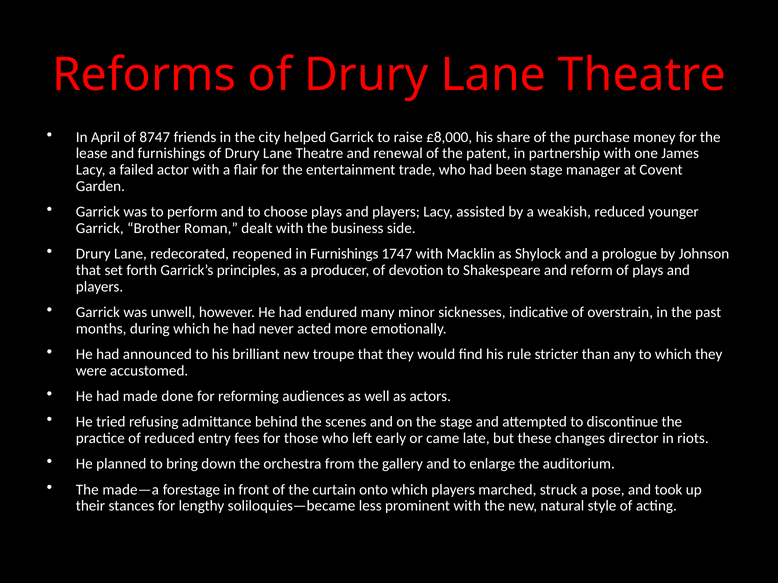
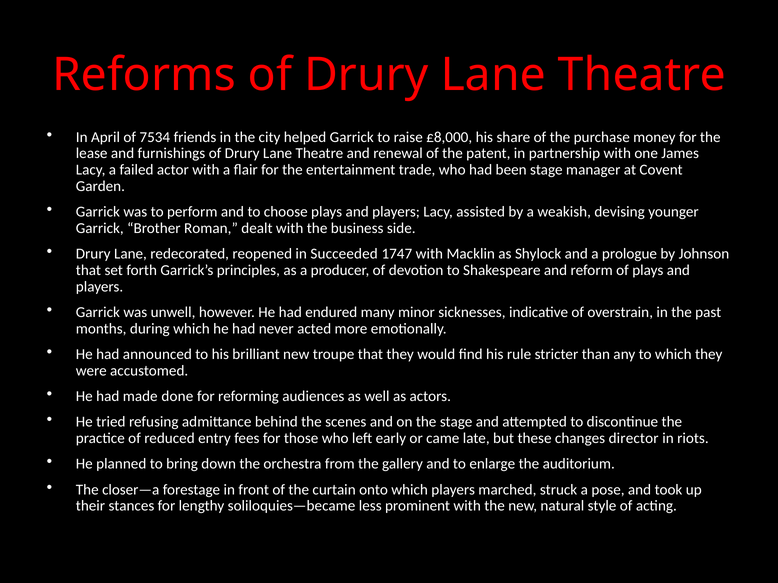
8747: 8747 -> 7534
weakish reduced: reduced -> devising
in Furnishings: Furnishings -> Succeeded
made—a: made—a -> closer—a
